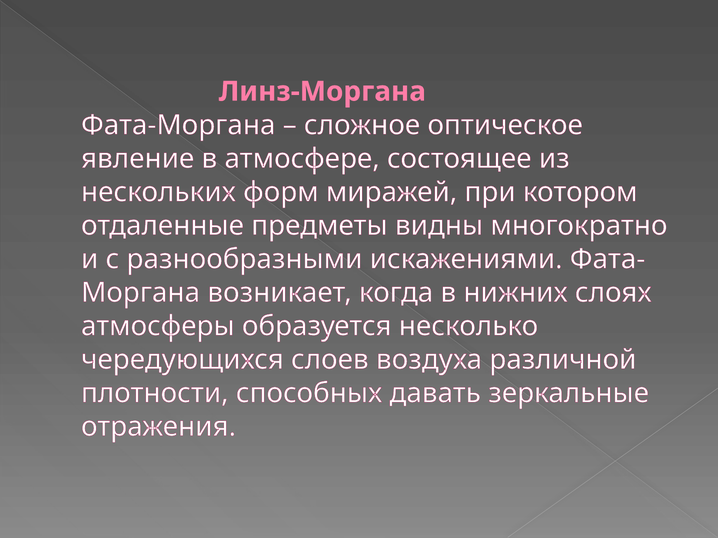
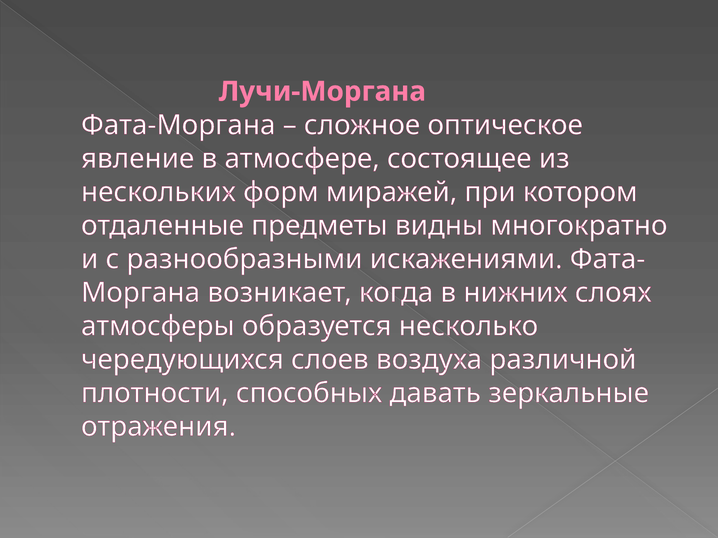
Линз-Моргана: Линз-Моргана -> Лучи-Моргана
